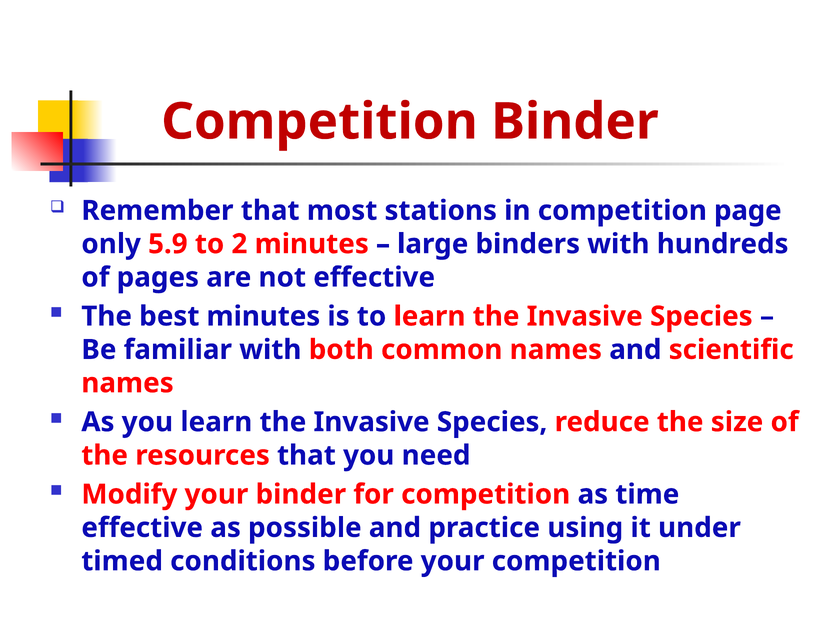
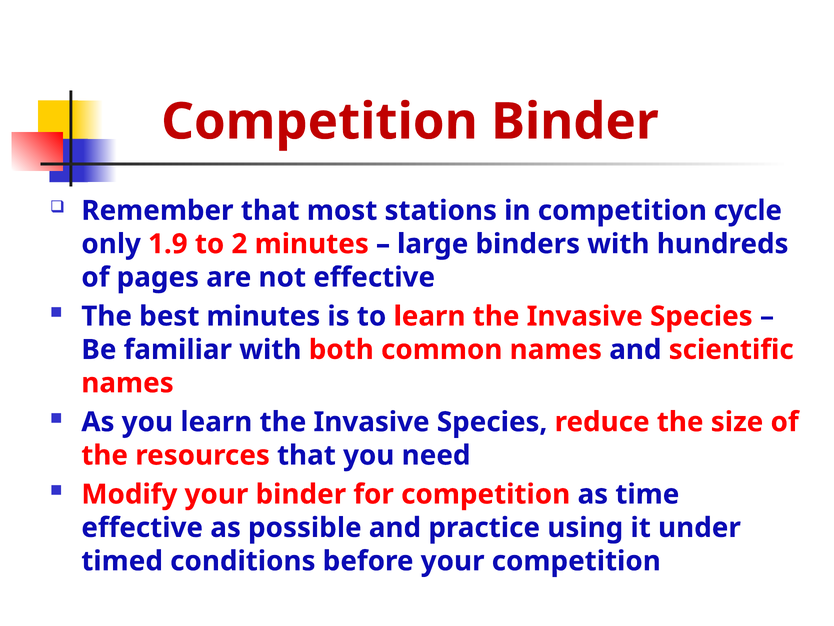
page: page -> cycle
5.9: 5.9 -> 1.9
